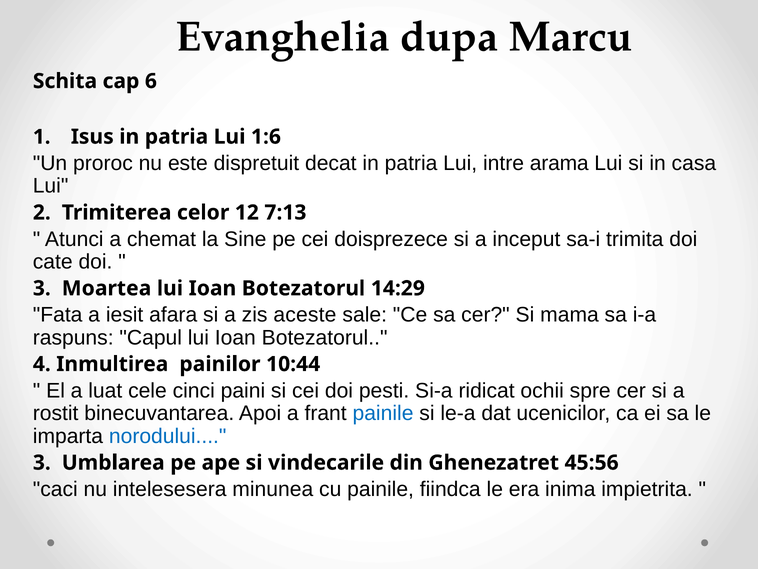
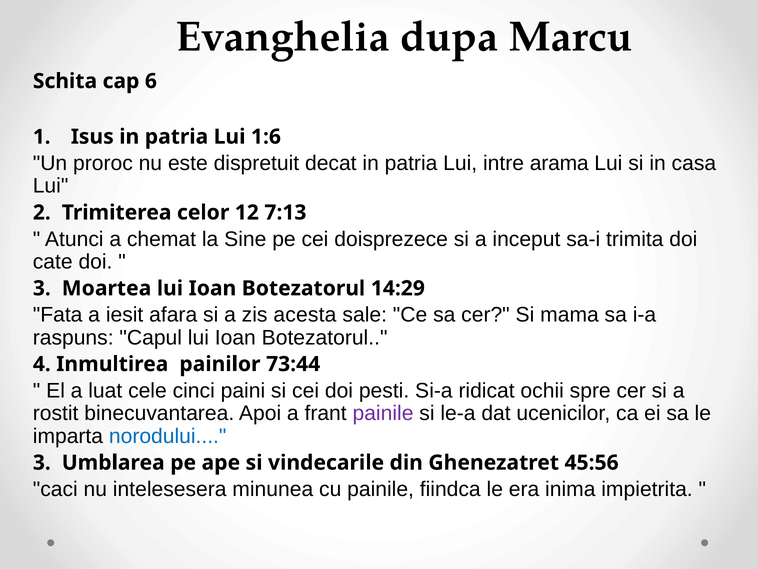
aceste: aceste -> acesta
10:44: 10:44 -> 73:44
painile at (383, 413) colour: blue -> purple
